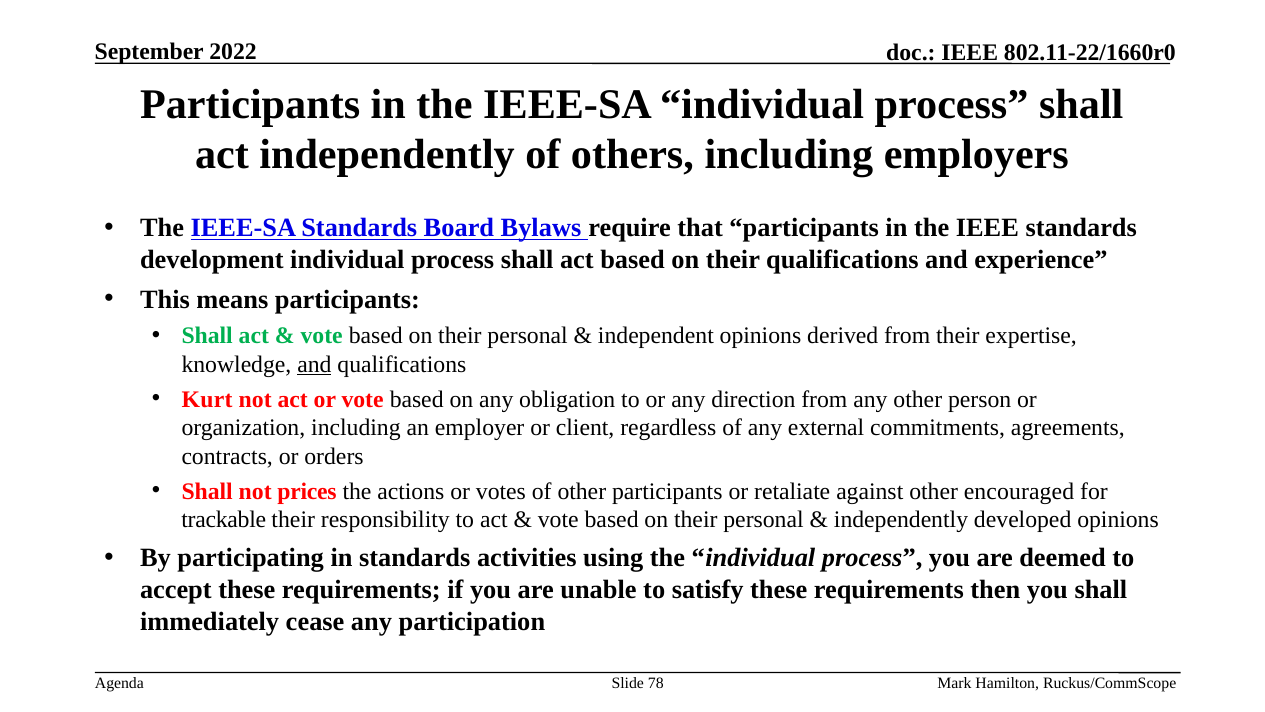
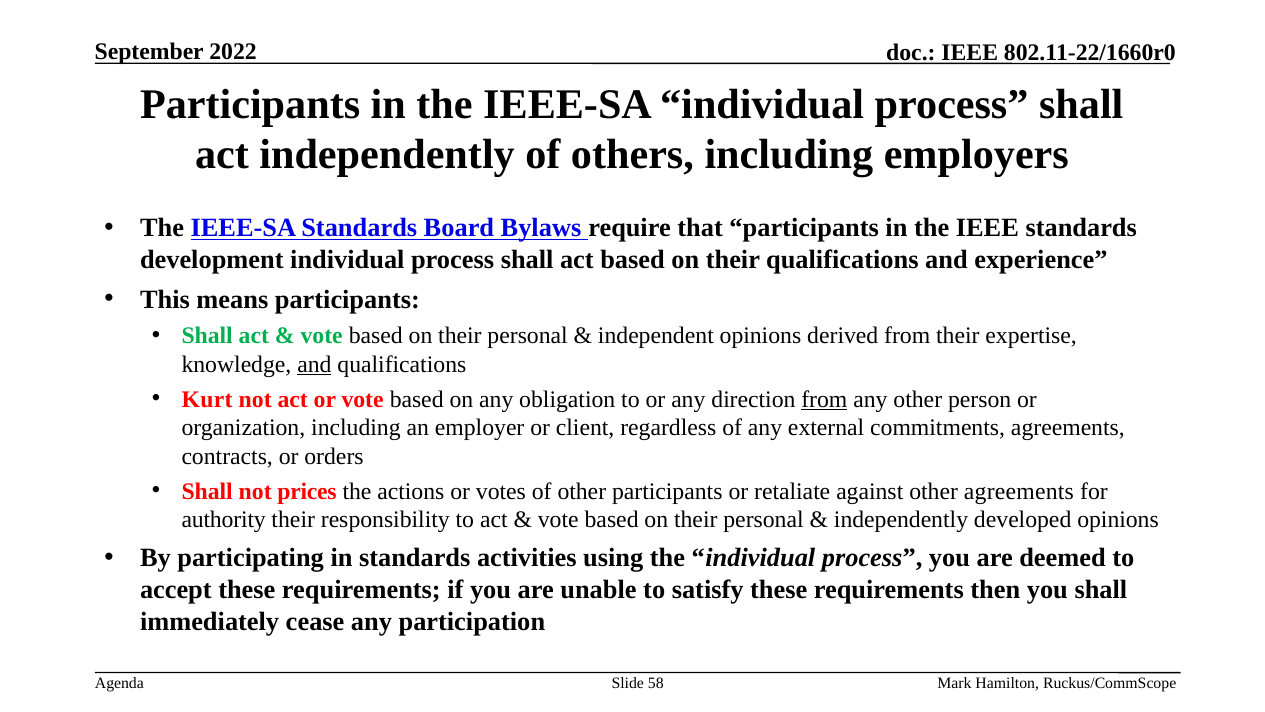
from at (824, 399) underline: none -> present
other encouraged: encouraged -> agreements
trackable: trackable -> authority
78: 78 -> 58
